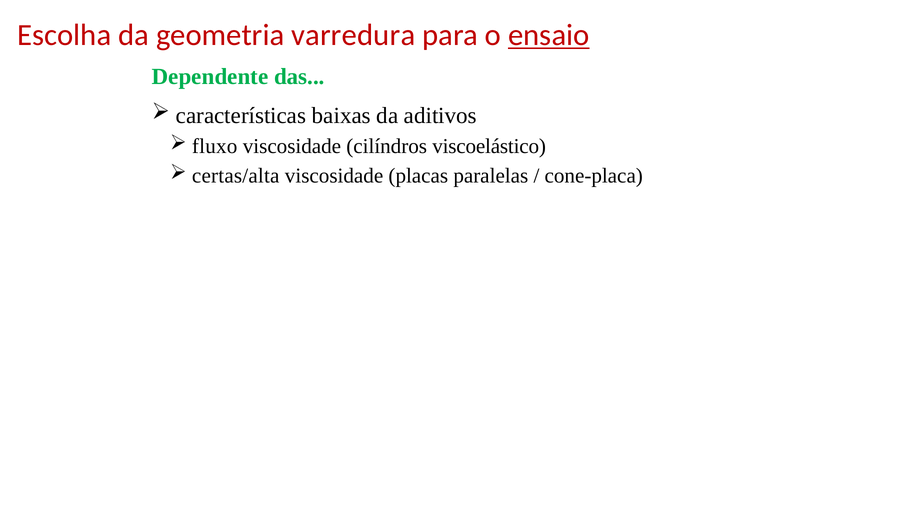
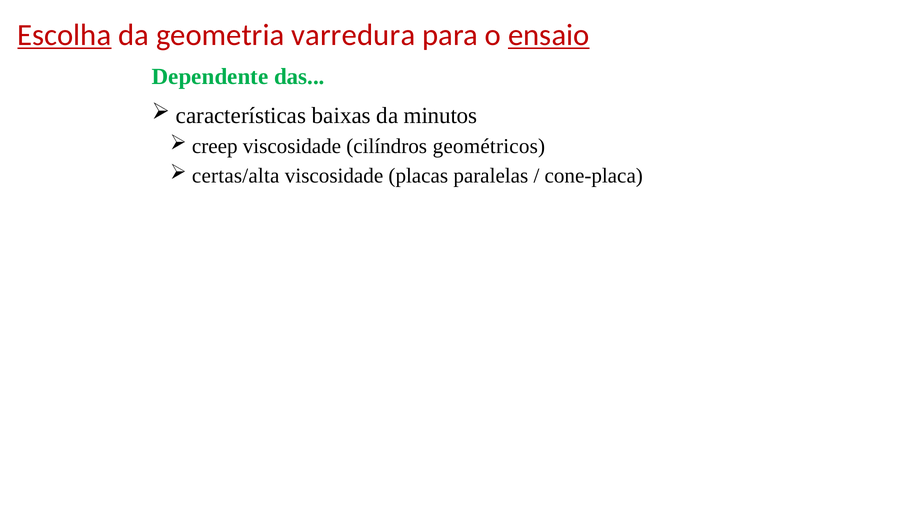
Escolha underline: none -> present
aditivos: aditivos -> minutos
fluxo: fluxo -> creep
viscoelástico: viscoelástico -> geométricos
